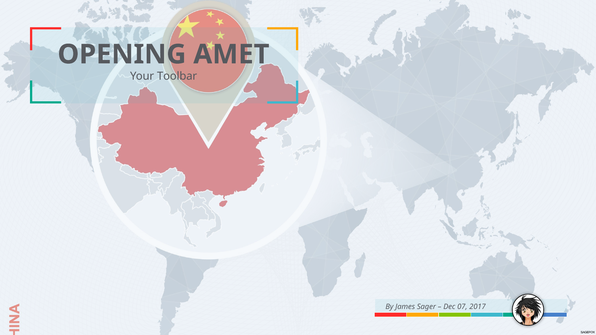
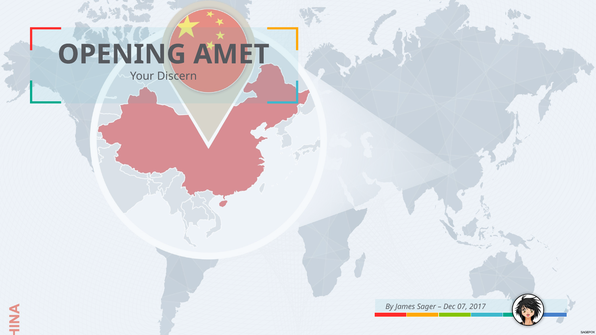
Toolbar: Toolbar -> Discern
